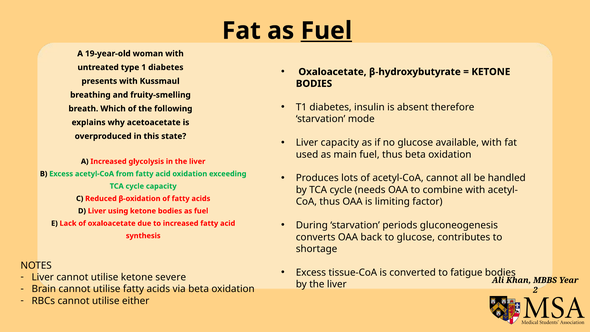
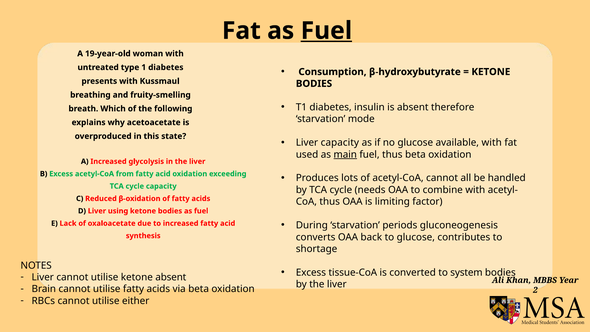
Oxaloacetate at (332, 72): Oxaloacetate -> Consumption
main underline: none -> present
fatigue: fatigue -> system
ketone severe: severe -> absent
